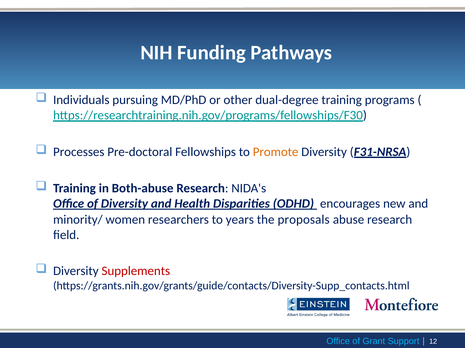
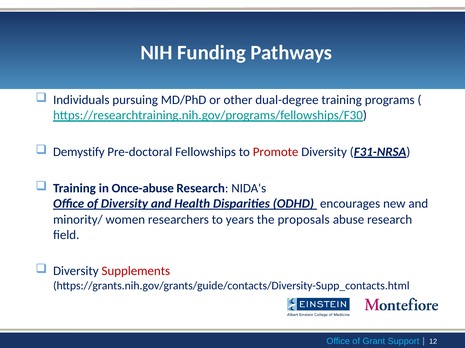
Processes: Processes -> Demystify
Promote colour: orange -> red
Both-abuse: Both-abuse -> Once-abuse
